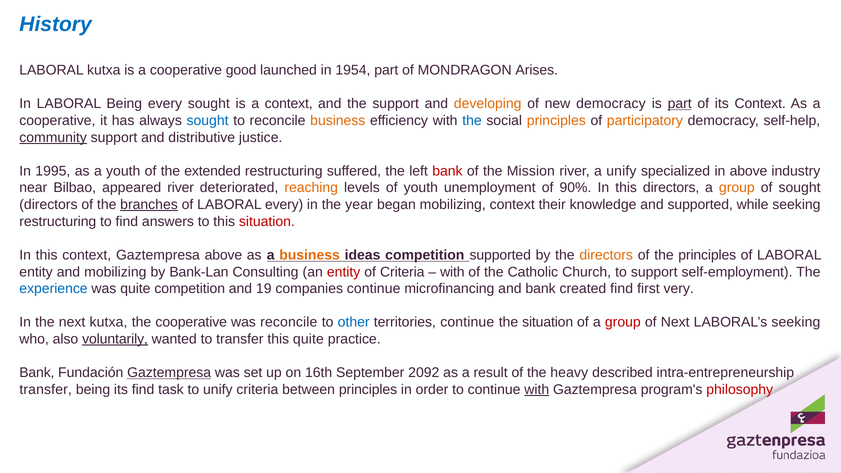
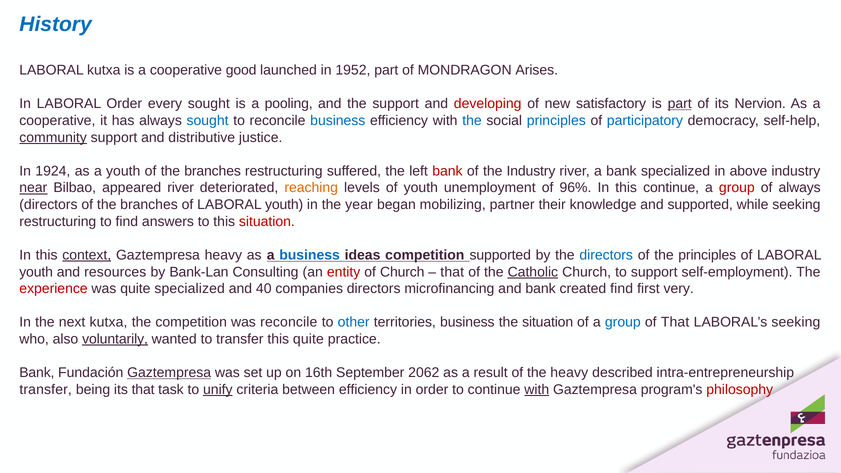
1954: 1954 -> 1952
LABORAL Being: Being -> Order
a context: context -> pooling
developing colour: orange -> red
new democracy: democracy -> satisfactory
its Context: Context -> Nervion
business at (338, 121) colour: orange -> blue
principles at (556, 121) colour: orange -> blue
participatory colour: orange -> blue
1995: 1995 -> 1924
extended at (213, 171): extended -> branches
the Mission: Mission -> Industry
a unify: unify -> bank
near underline: none -> present
90%: 90% -> 96%
this directors: directors -> continue
group at (737, 188) colour: orange -> red
of sought: sought -> always
branches at (149, 205) underline: present -> none
every at (284, 205): every -> youth
mobilizing context: context -> partner
context at (87, 255) underline: none -> present
Gaztempresa above: above -> heavy
business at (310, 255) colour: orange -> blue
directors at (606, 255) colour: orange -> blue
entity at (36, 272): entity -> youth
and mobilizing: mobilizing -> resources
of Criteria: Criteria -> Church
with at (452, 272): with -> that
Catholic underline: none -> present
experience colour: blue -> red
quite competition: competition -> specialized
19: 19 -> 40
companies continue: continue -> directors
the cooperative: cooperative -> competition
territories continue: continue -> business
group at (623, 322) colour: red -> blue
of Next: Next -> That
2092: 2092 -> 2062
its find: find -> that
unify at (218, 390) underline: none -> present
between principles: principles -> efficiency
